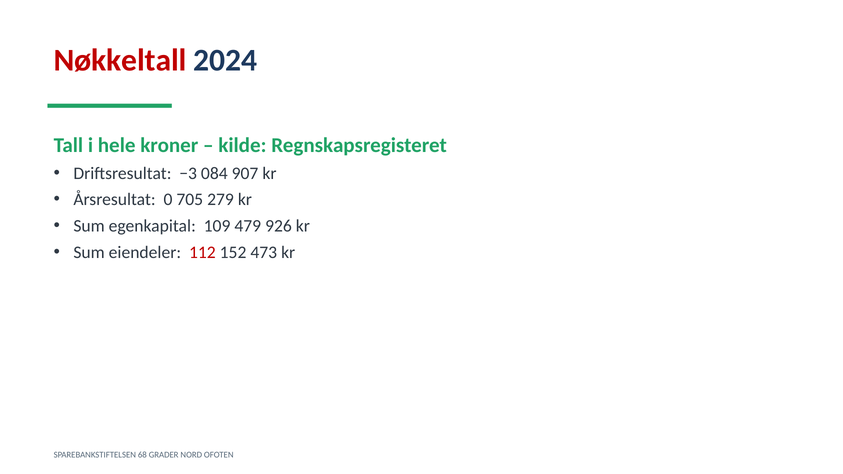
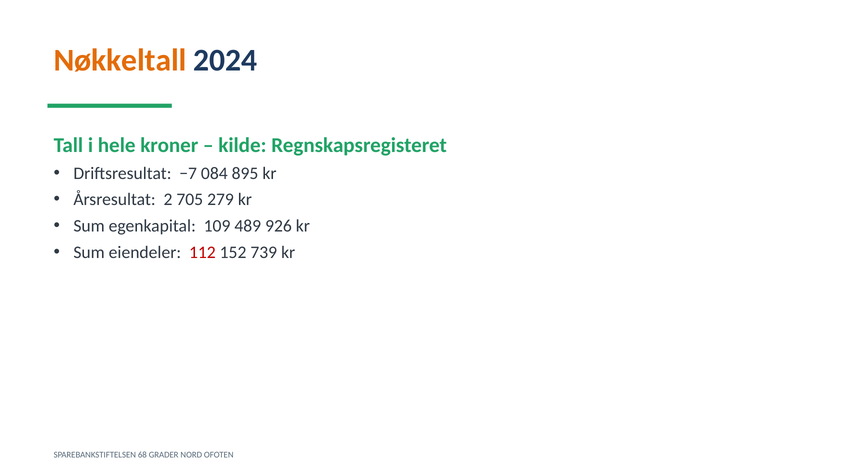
Nøkkeltall colour: red -> orange
−3: −3 -> −7
907: 907 -> 895
0: 0 -> 2
479: 479 -> 489
473: 473 -> 739
